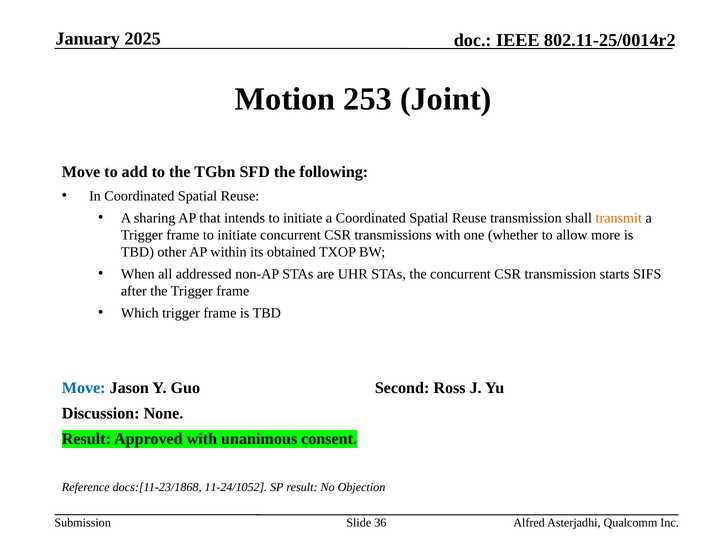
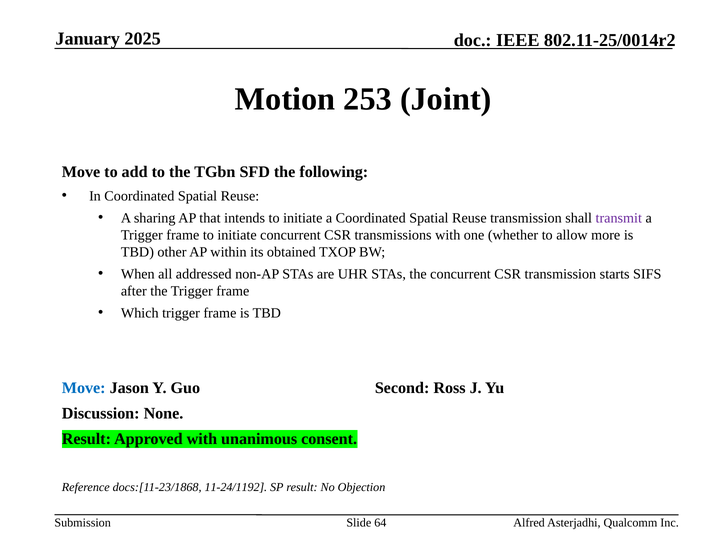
transmit colour: orange -> purple
11-24/1052: 11-24/1052 -> 11-24/1192
36: 36 -> 64
